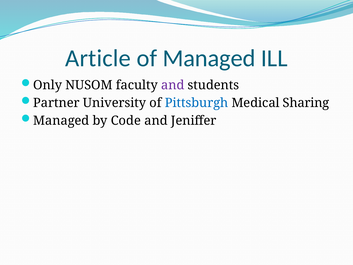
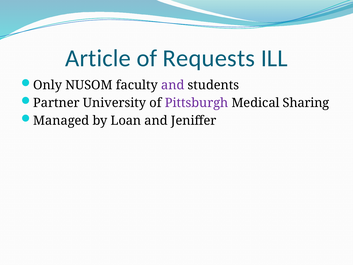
of Managed: Managed -> Requests
Pittsburgh colour: blue -> purple
Code: Code -> Loan
